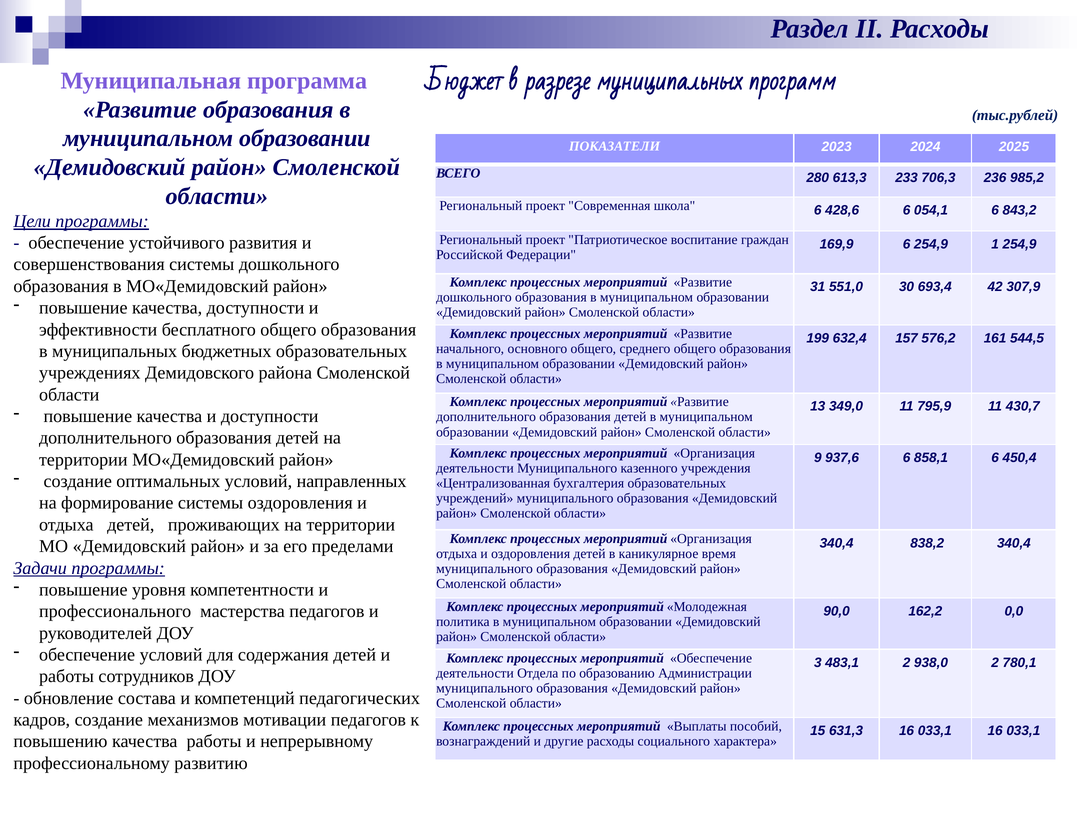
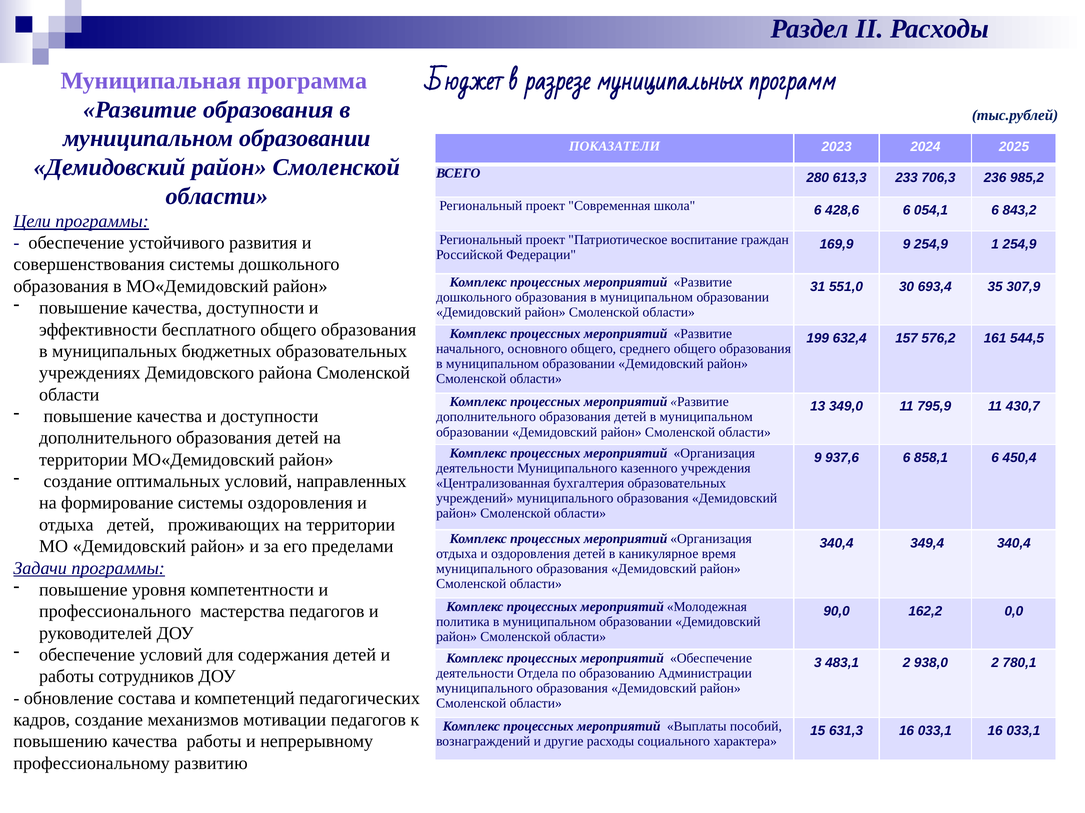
169,9 6: 6 -> 9
42: 42 -> 35
838,2: 838,2 -> 349,4
